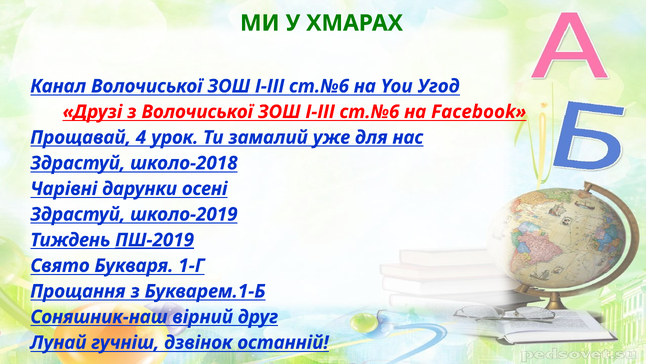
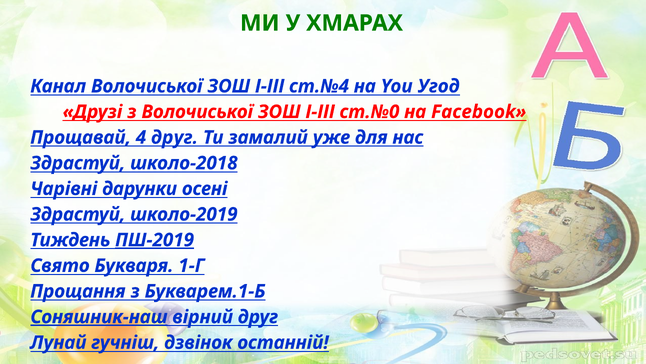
ст.№6 at (319, 86): ст.№6 -> ст.№4
ст.№6 at (369, 112): ст.№6 -> ст.№0
4 урок: урок -> друг
Соняшник-наш underline: none -> present
